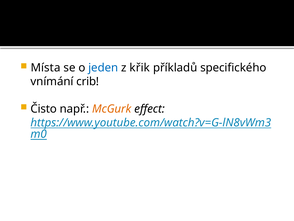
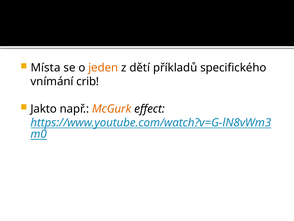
jeden colour: blue -> orange
křik: křik -> dětí
Čisto: Čisto -> Jakto
